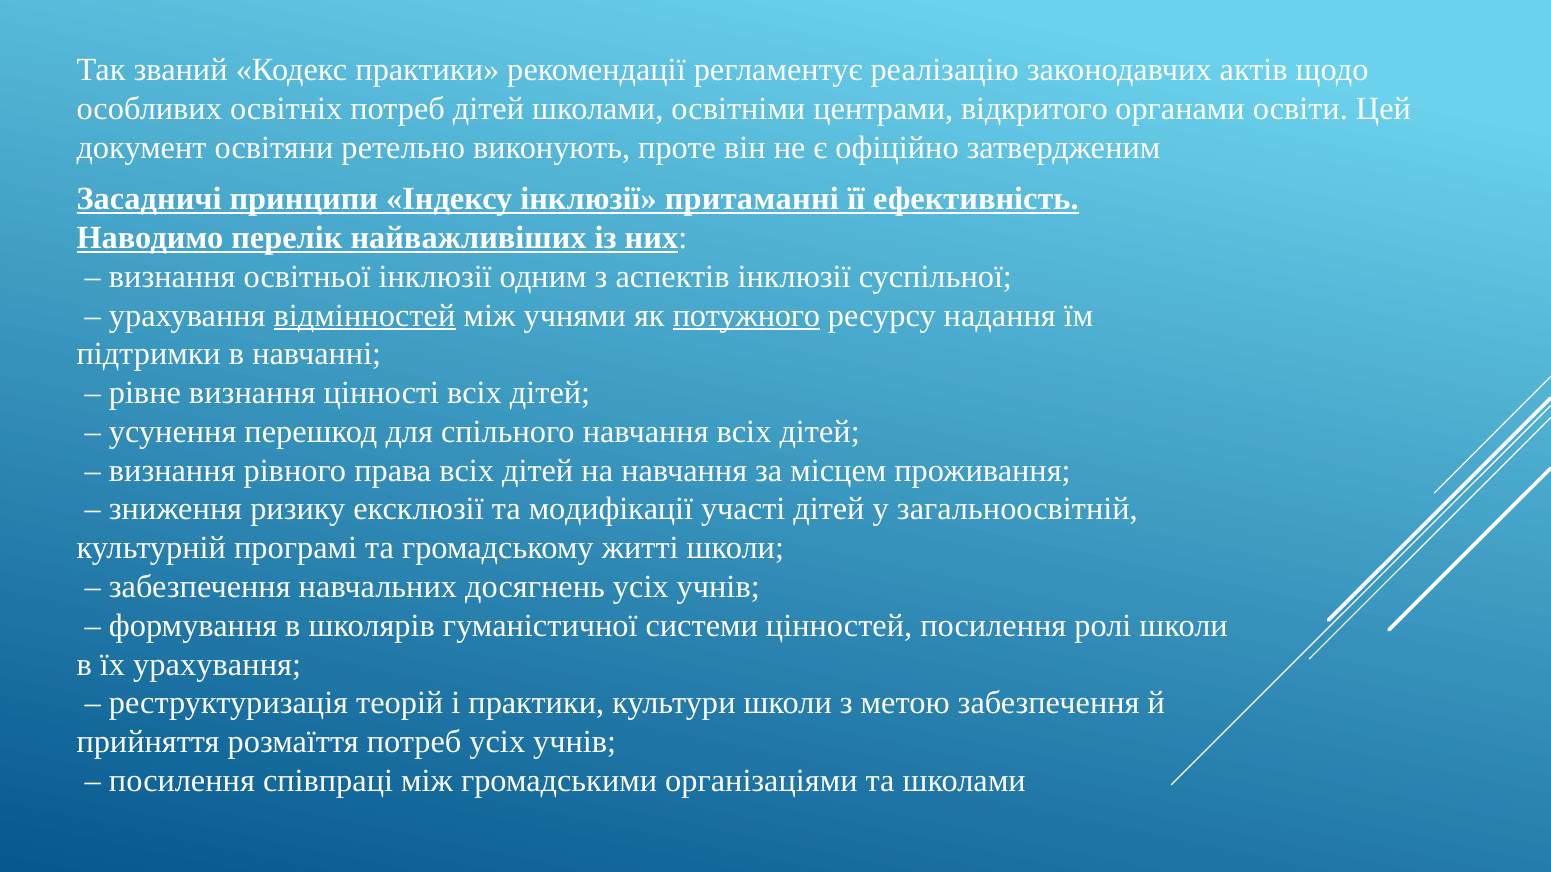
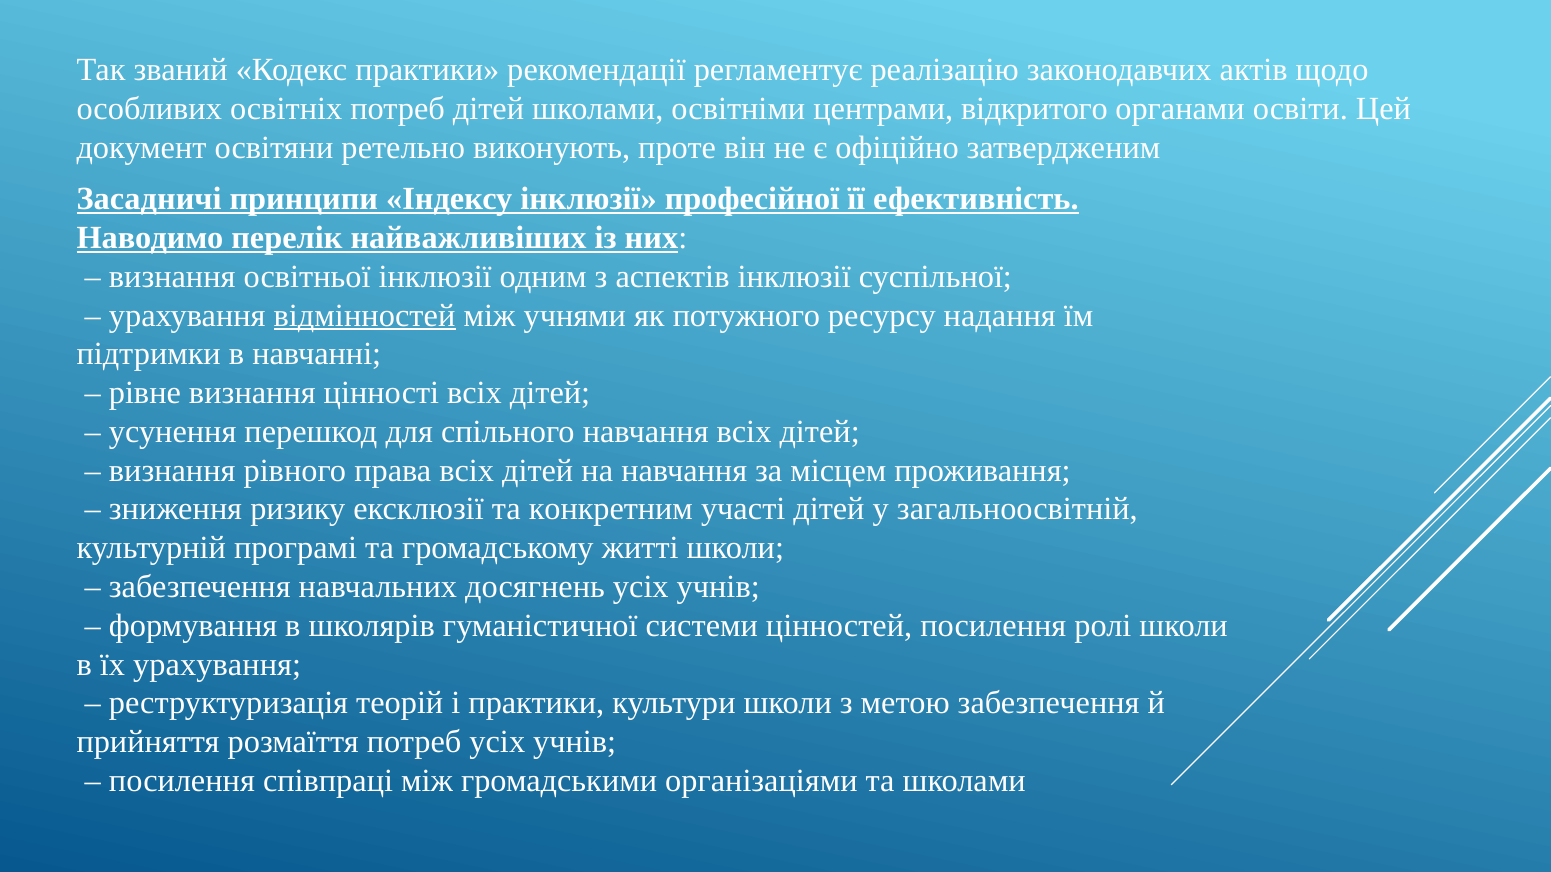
притаманні: притаманні -> професійної
потужного underline: present -> none
модифікації: модифікації -> конкретним
